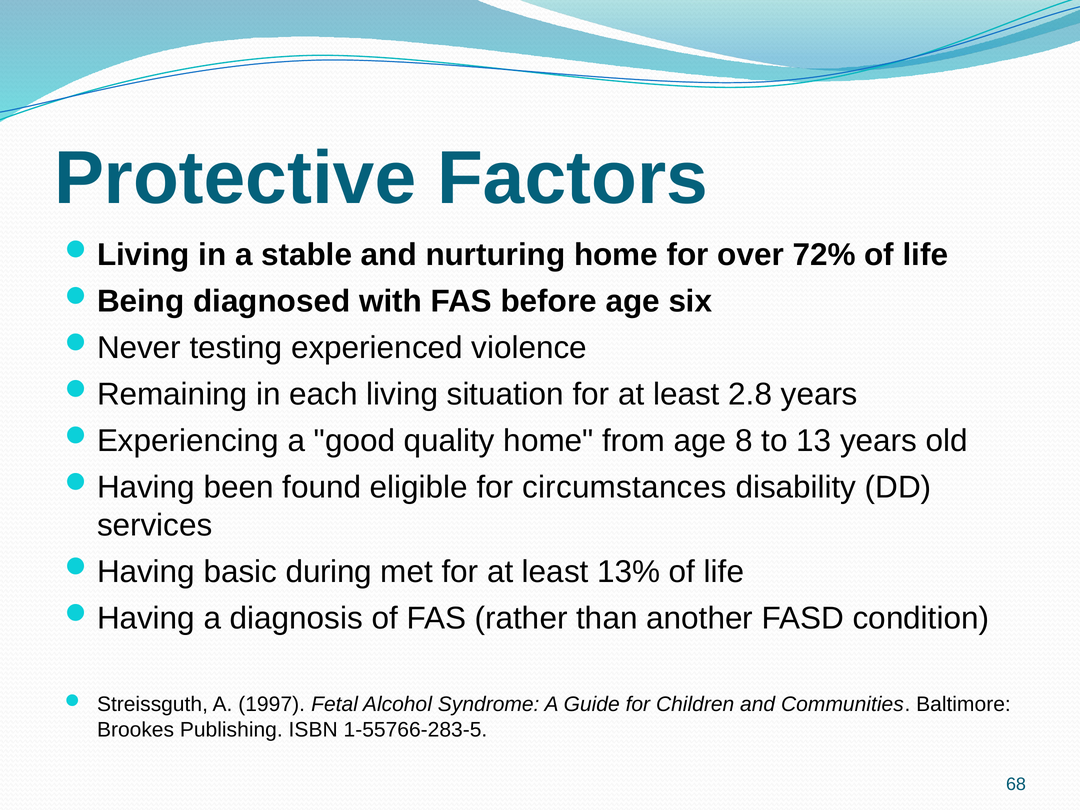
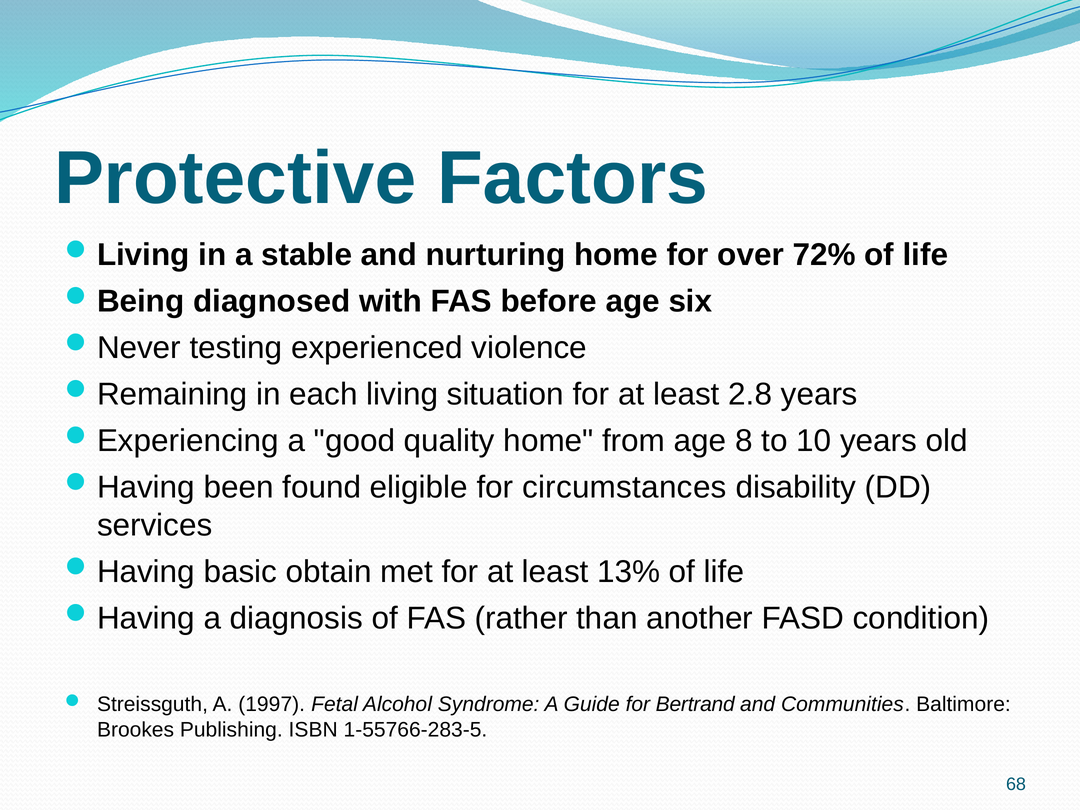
13: 13 -> 10
during: during -> obtain
Children: Children -> Bertrand
